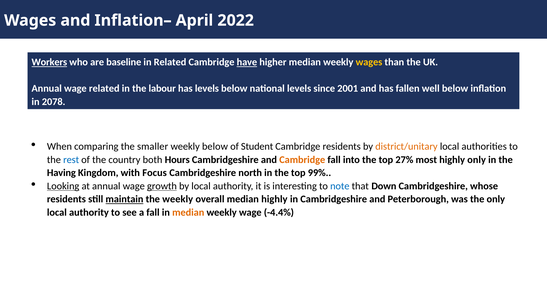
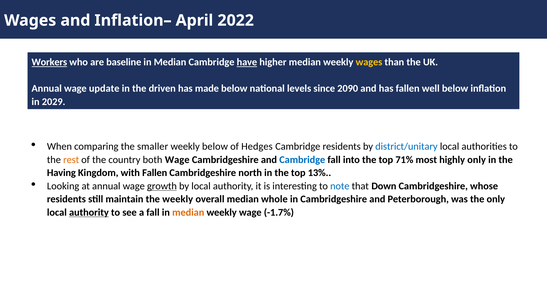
Related at (170, 62): Related -> Median
wage related: related -> update
labour: labour -> driven
has levels: levels -> made
2001: 2001 -> 2090
2078: 2078 -> 2029
Student: Student -> Hedges
district/unitary colour: orange -> blue
rest colour: blue -> orange
both Hours: Hours -> Wage
Cambridge at (302, 160) colour: orange -> blue
27%: 27% -> 71%
with Focus: Focus -> Fallen
99%: 99% -> 13%
Looking underline: present -> none
maintain underline: present -> none
median highly: highly -> whole
authority at (89, 212) underline: none -> present
-4.4%: -4.4% -> -1.7%
